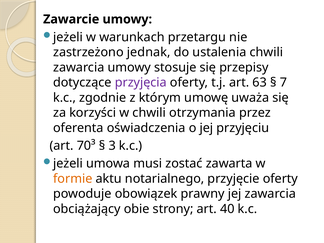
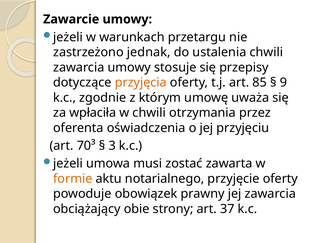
przyjęcia colour: purple -> orange
63: 63 -> 85
7: 7 -> 9
korzyści: korzyści -> wpłaciła
40: 40 -> 37
